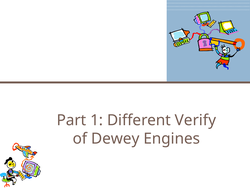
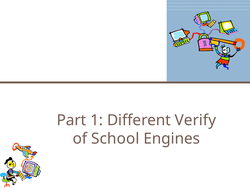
Dewey: Dewey -> School
